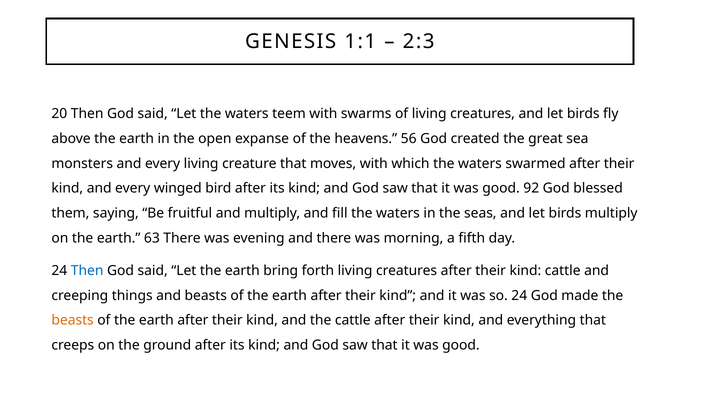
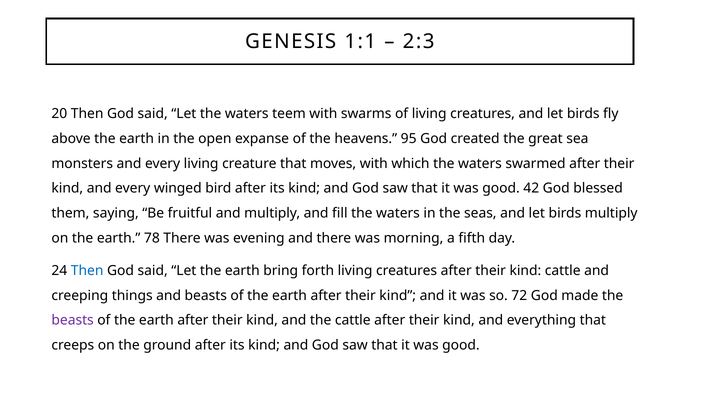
56: 56 -> 95
92: 92 -> 42
63: 63 -> 78
so 24: 24 -> 72
beasts at (73, 321) colour: orange -> purple
